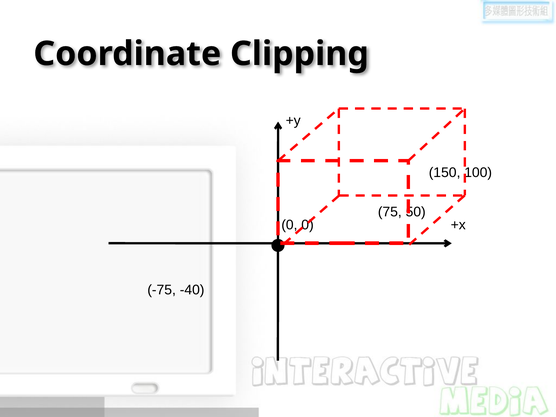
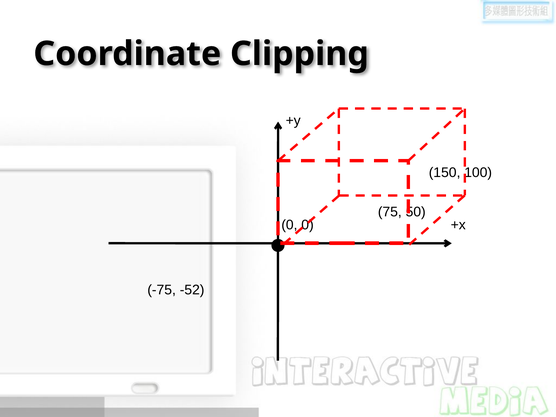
-40: -40 -> -52
